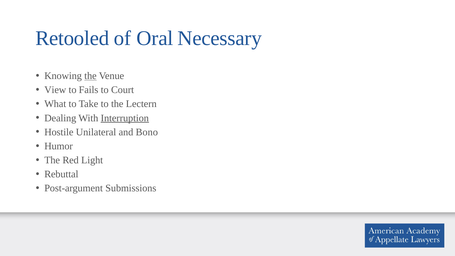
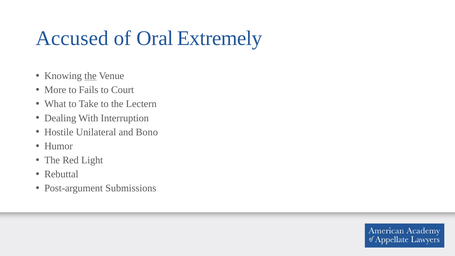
Retooled: Retooled -> Accused
Necessary: Necessary -> Extremely
View: View -> More
Interruption underline: present -> none
